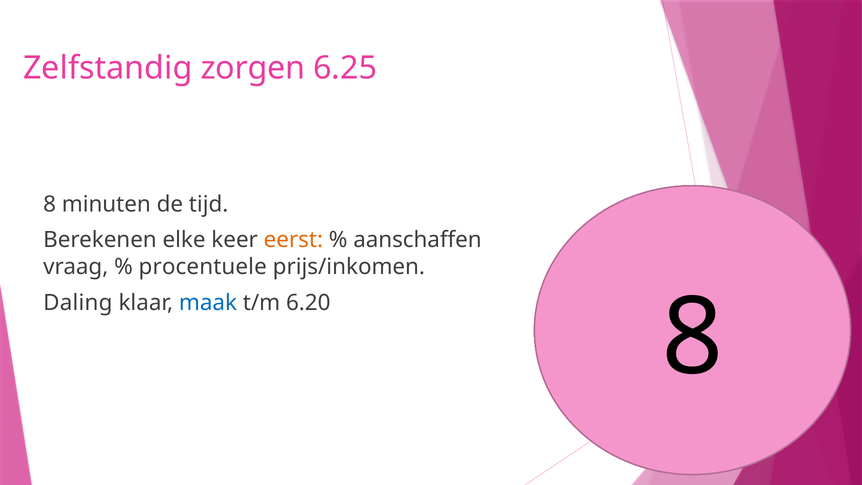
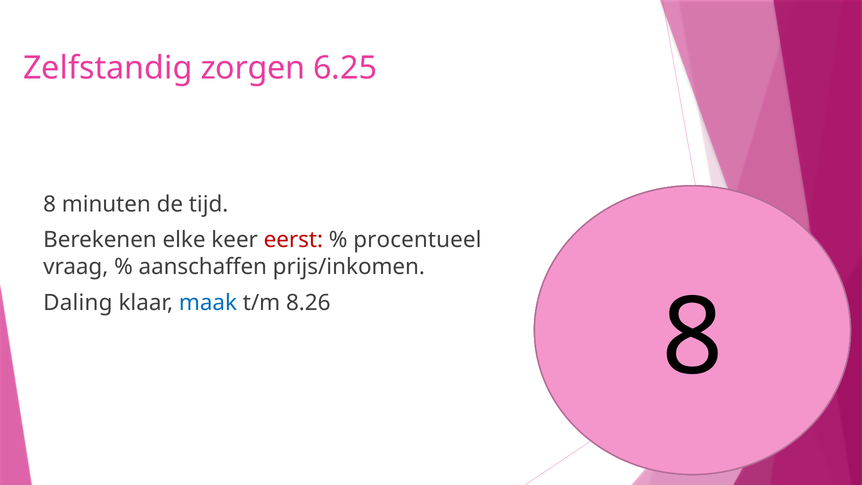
eerst colour: orange -> red
aanschaffen: aanschaffen -> procentueel
procentuele: procentuele -> aanschaffen
6.20: 6.20 -> 8.26
